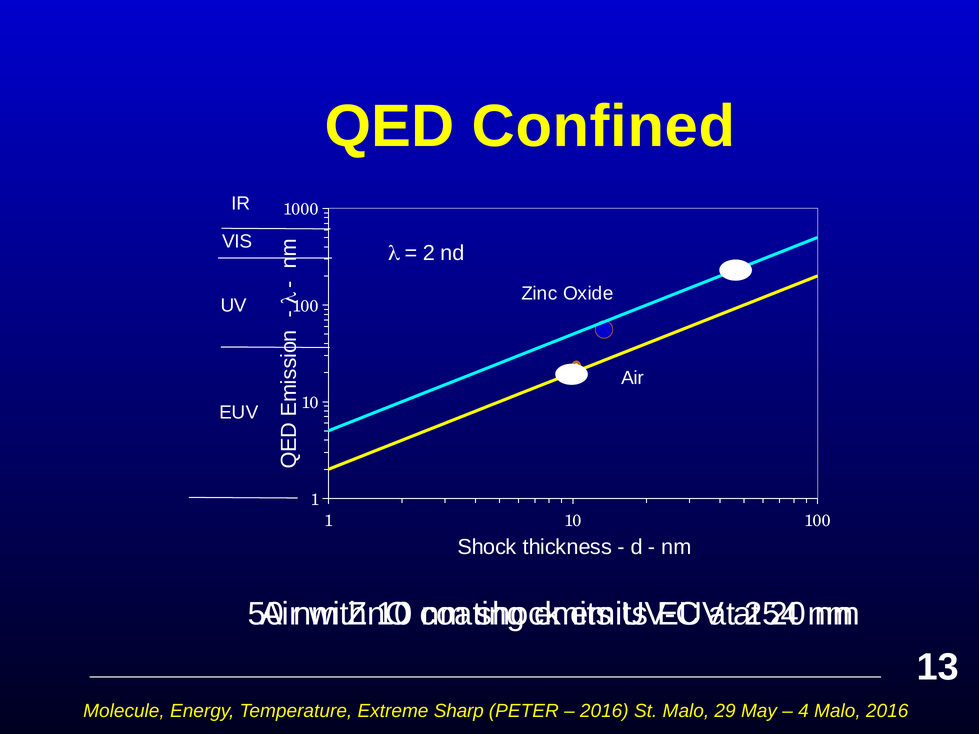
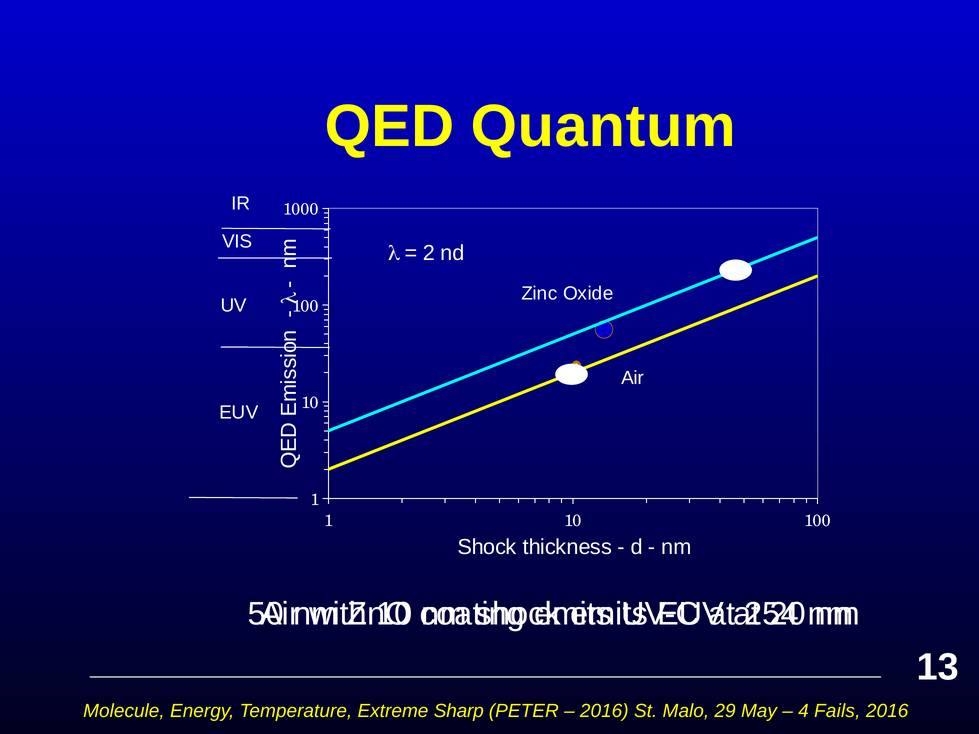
Confined: Confined -> Quantum
4 Malo: Malo -> Fails
